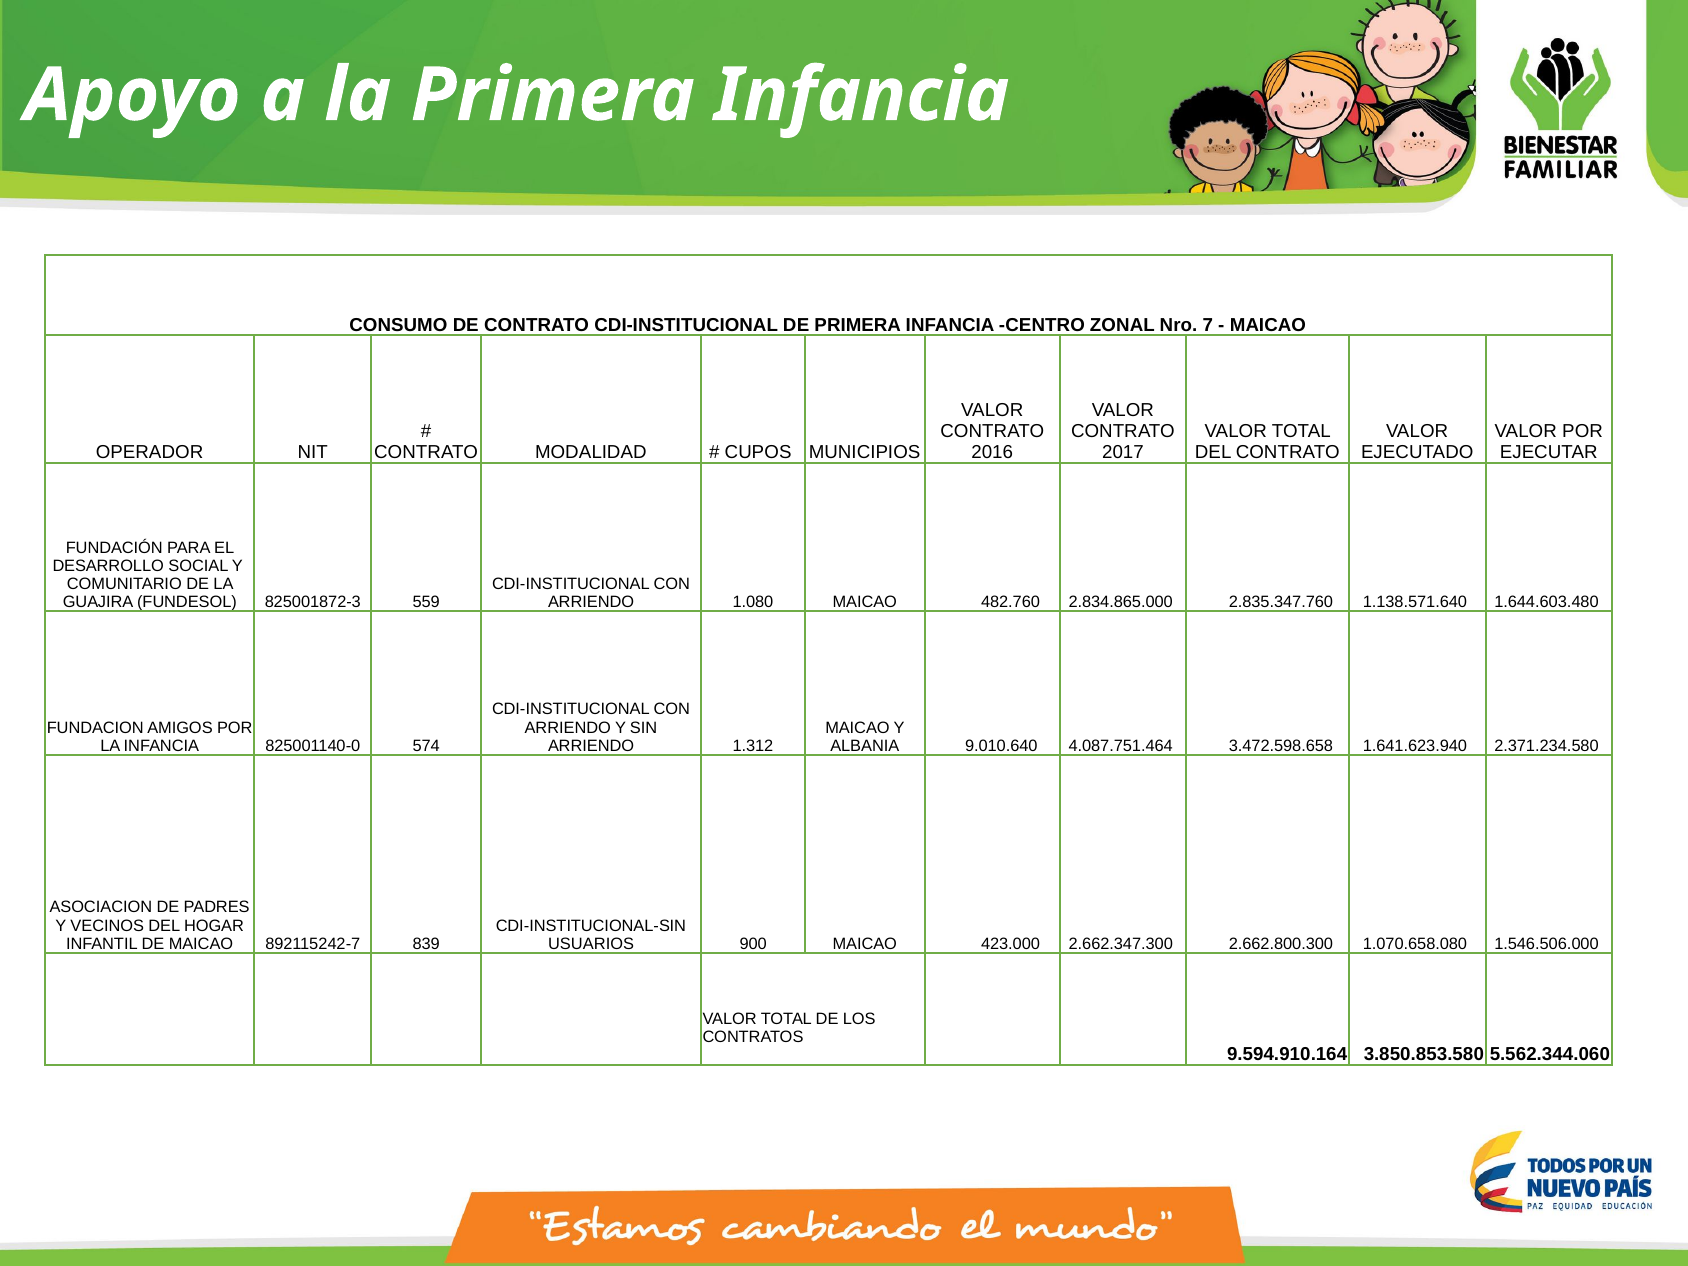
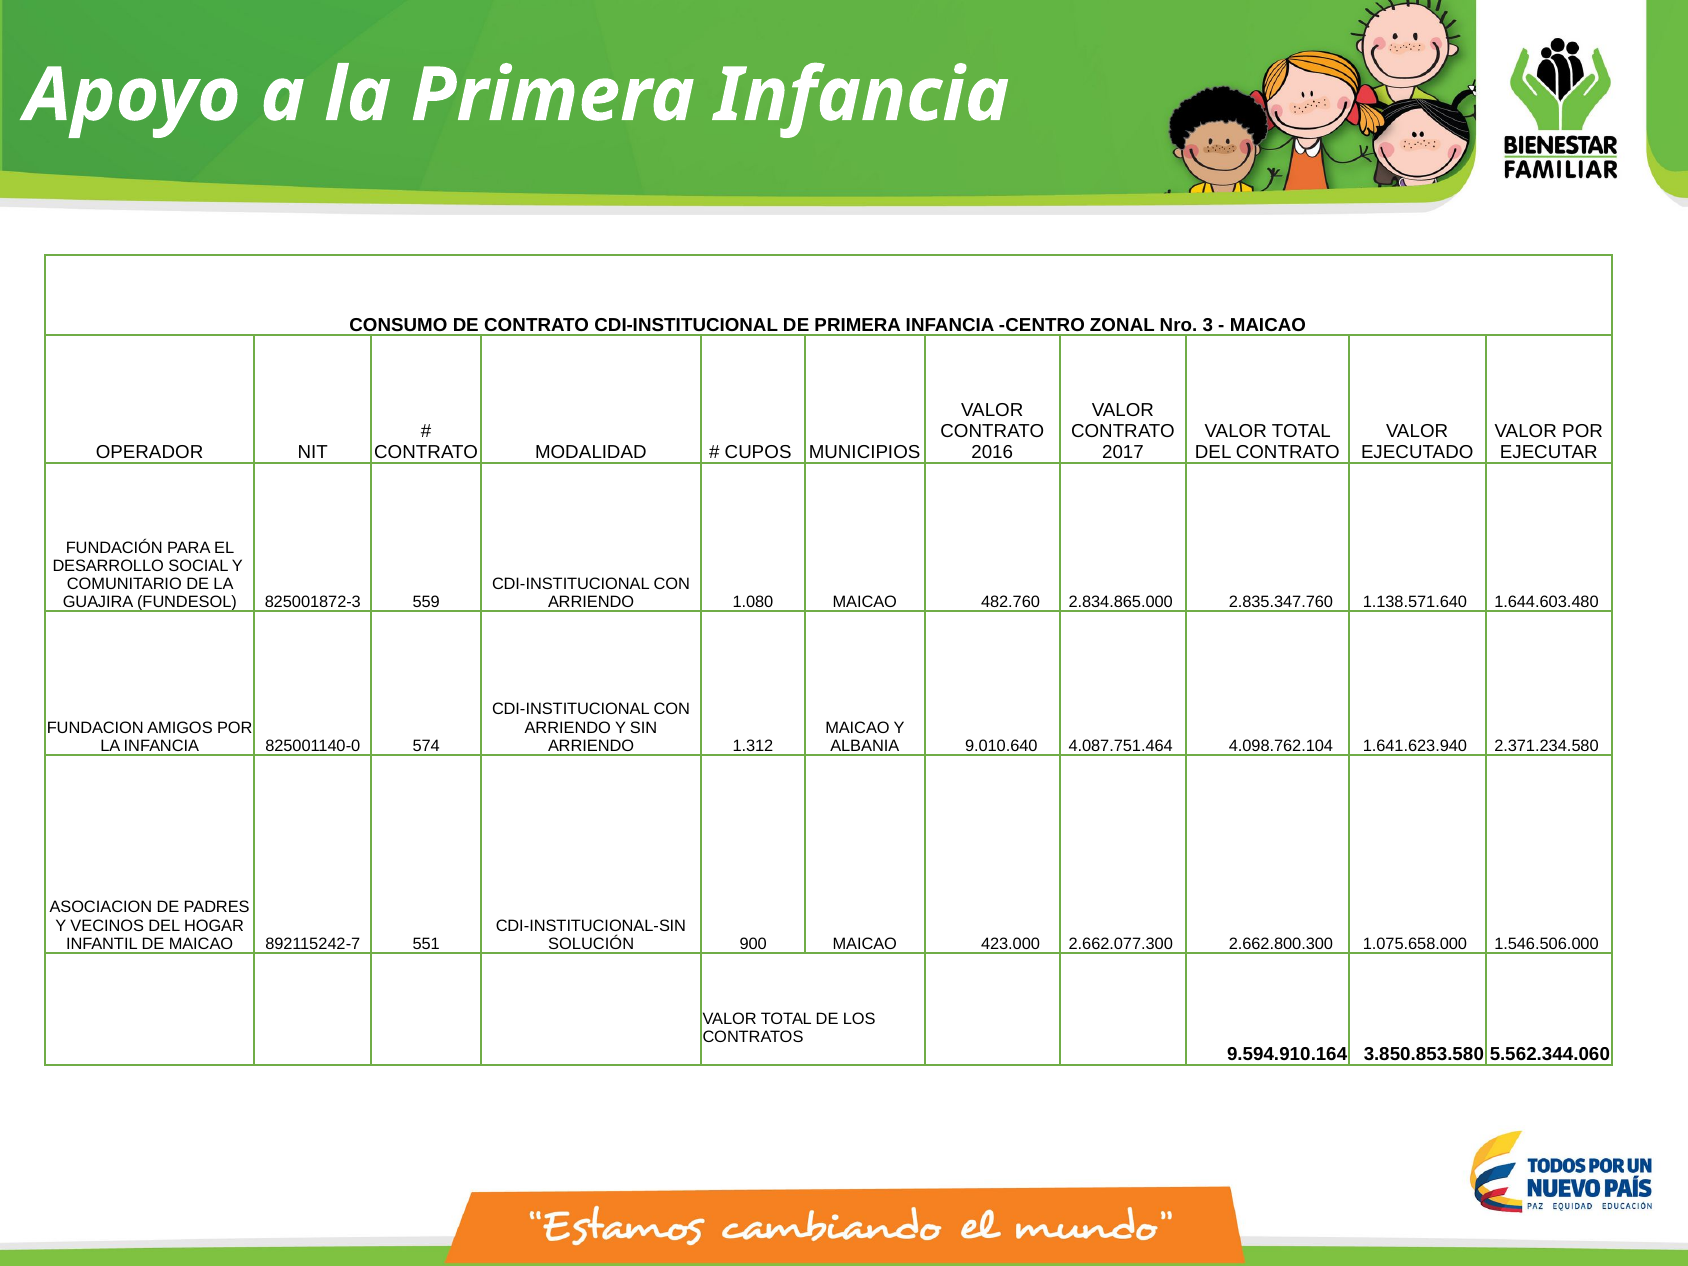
7: 7 -> 3
3.472.598.658: 3.472.598.658 -> 4.098.762.104
839: 839 -> 551
USUARIOS: USUARIOS -> SOLUCIÓN
2.662.347.300: 2.662.347.300 -> 2.662.077.300
1.070.658.080: 1.070.658.080 -> 1.075.658.000
